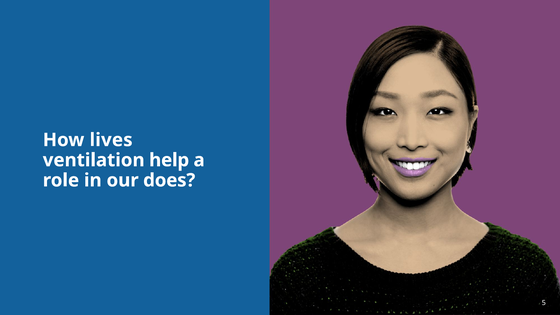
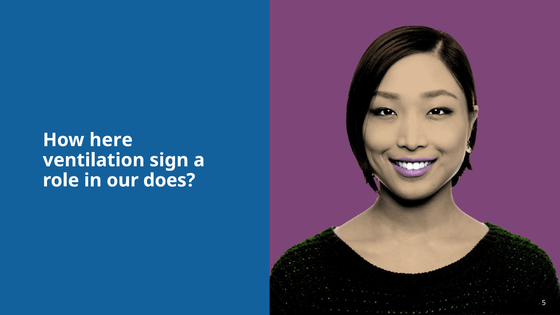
lives: lives -> here
help: help -> sign
